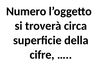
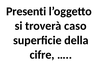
Numero: Numero -> Presenti
circa: circa -> caso
